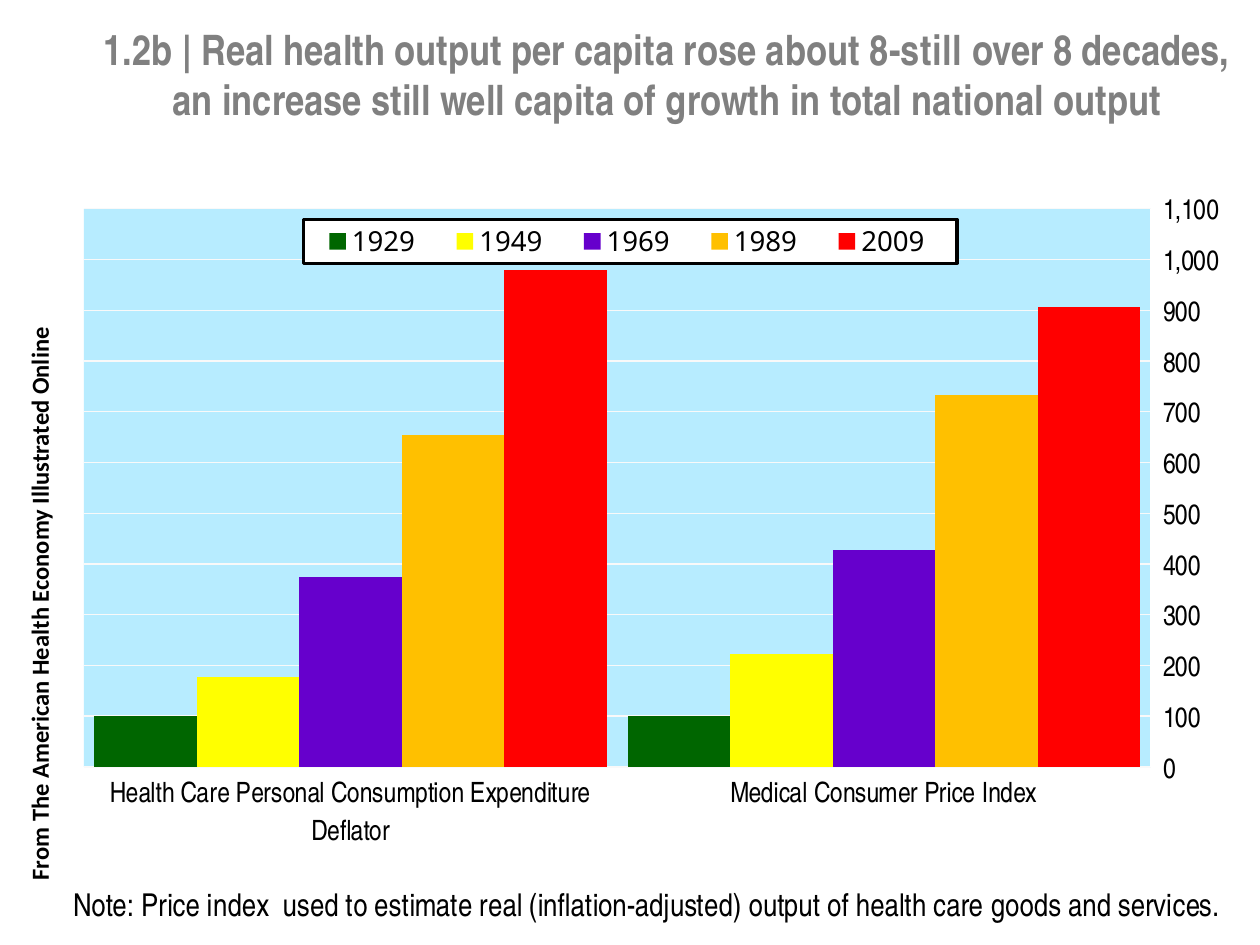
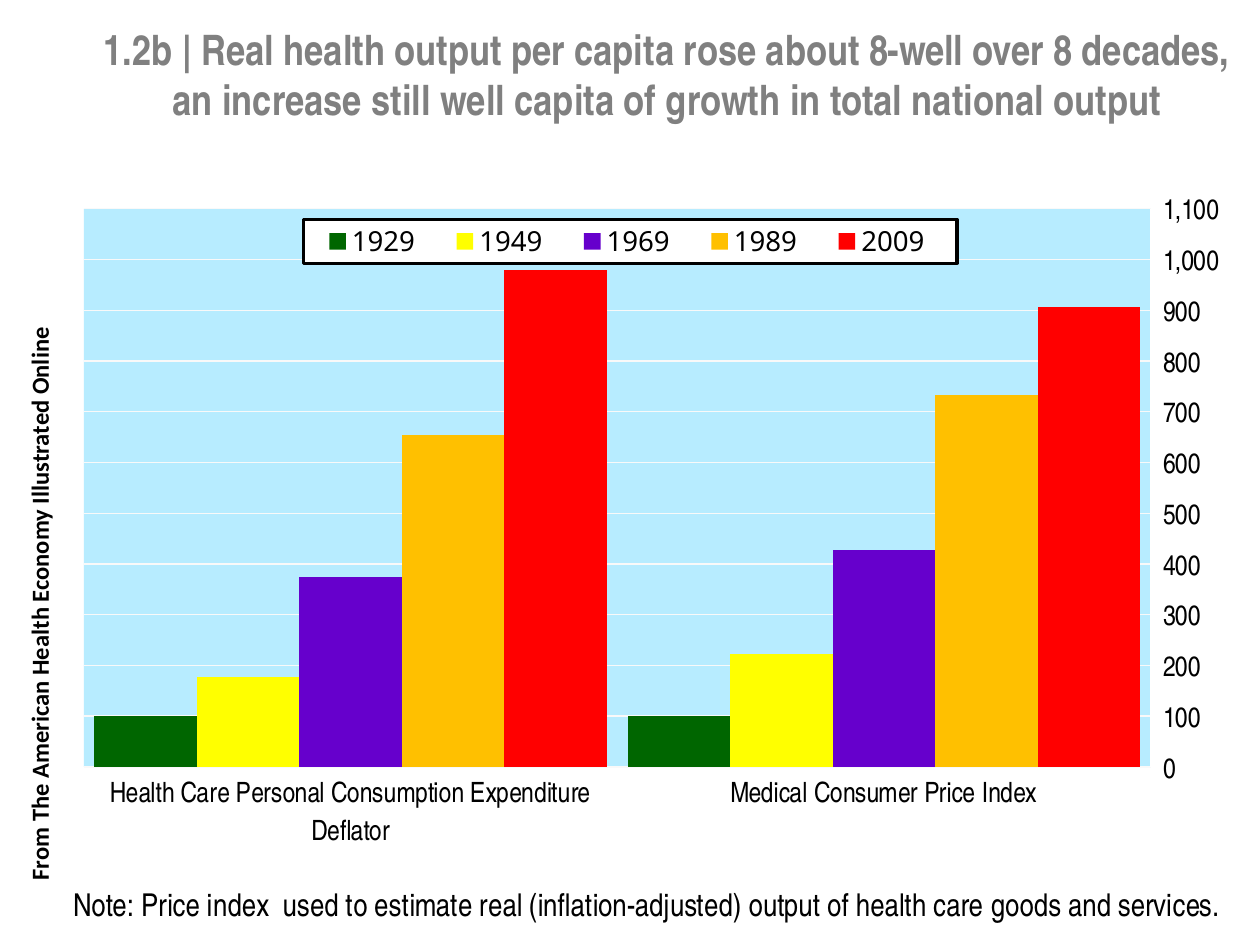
8-still: 8-still -> 8-well
